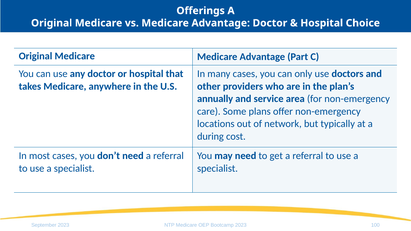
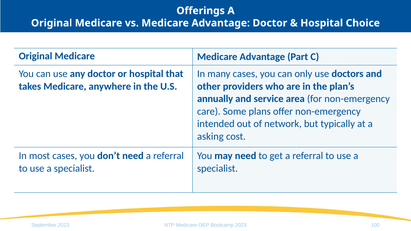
locations: locations -> intended
during: during -> asking
